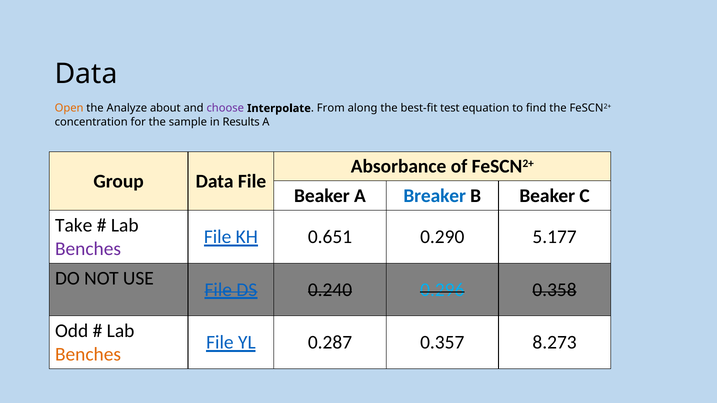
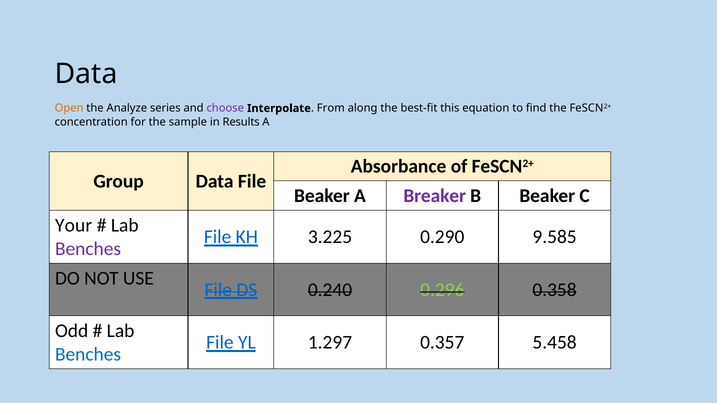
about: about -> series
test: test -> this
Breaker colour: blue -> purple
Take: Take -> Your
0.651: 0.651 -> 3.225
5.177: 5.177 -> 9.585
0.296 colour: light blue -> light green
0.287: 0.287 -> 1.297
8.273: 8.273 -> 5.458
Benches at (88, 355) colour: orange -> blue
